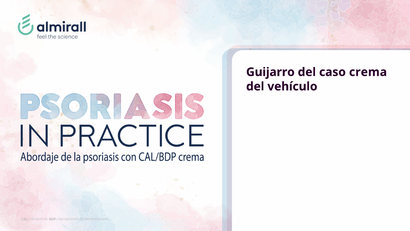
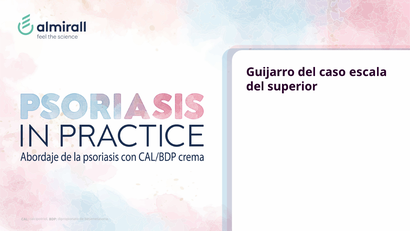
crema: crema -> escala
vehículo: vehículo -> superior
